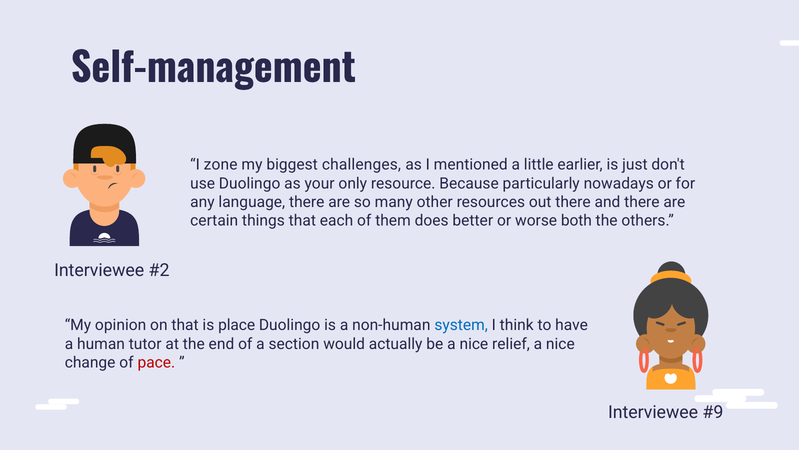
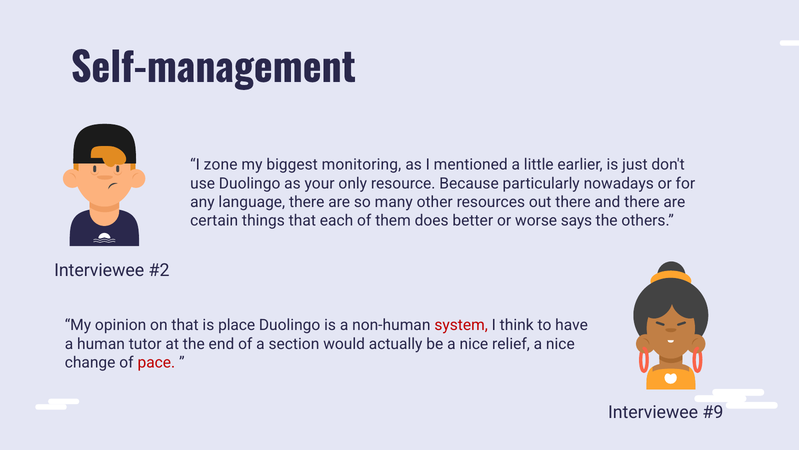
challenges: challenges -> monitoring
both: both -> says
system colour: blue -> red
